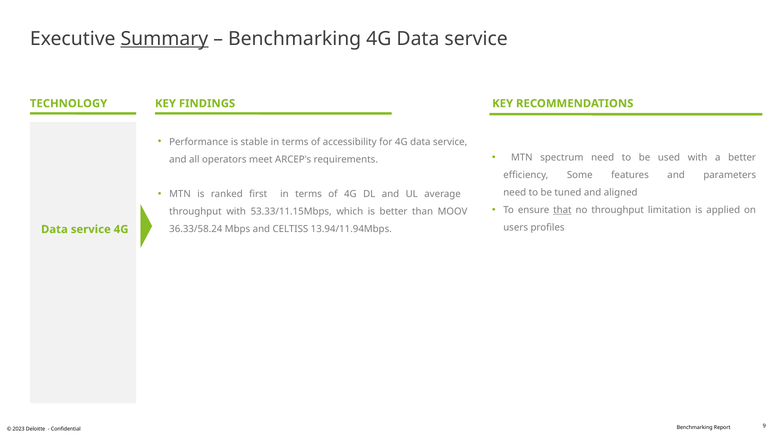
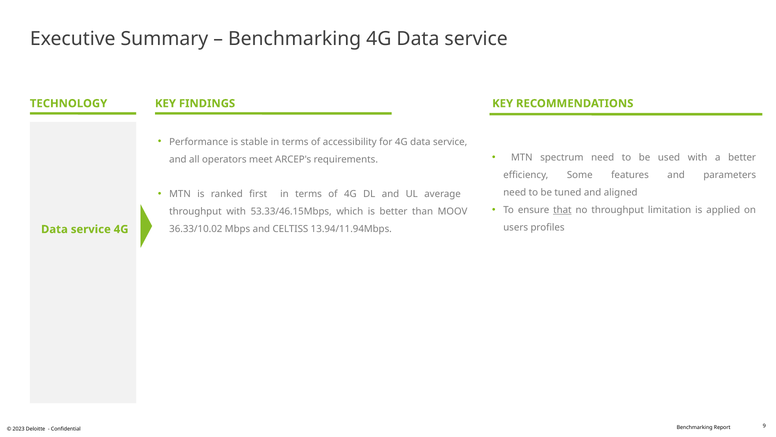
Summary underline: present -> none
53.33/11.15Mbps: 53.33/11.15Mbps -> 53.33/46.15Mbps
36.33/58.24: 36.33/58.24 -> 36.33/10.02
